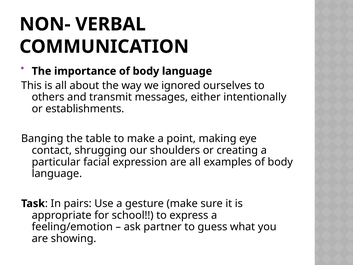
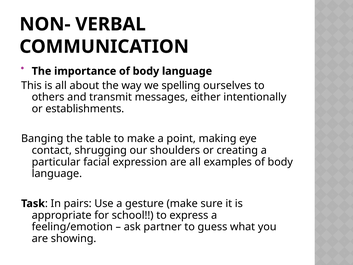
ignored: ignored -> spelling
